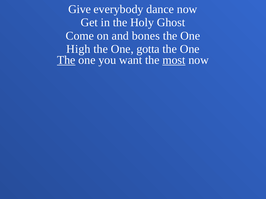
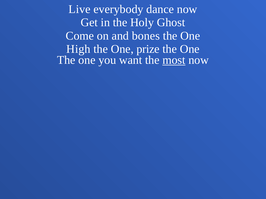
Give: Give -> Live
gotta: gotta -> prize
The at (66, 60) underline: present -> none
